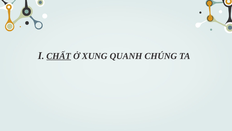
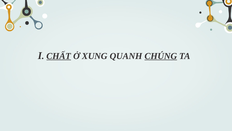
CHÚNG underline: none -> present
